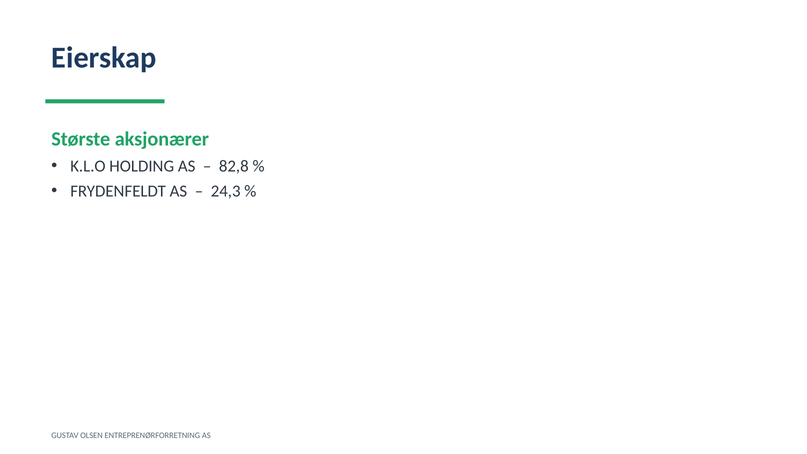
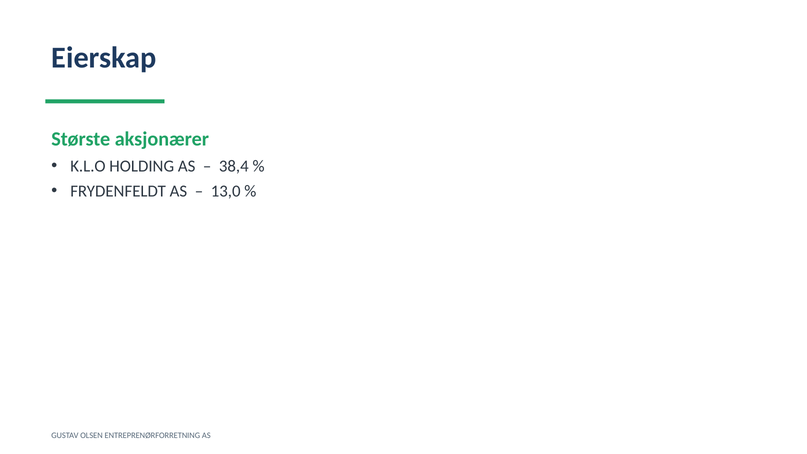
82,8: 82,8 -> 38,4
24,3: 24,3 -> 13,0
